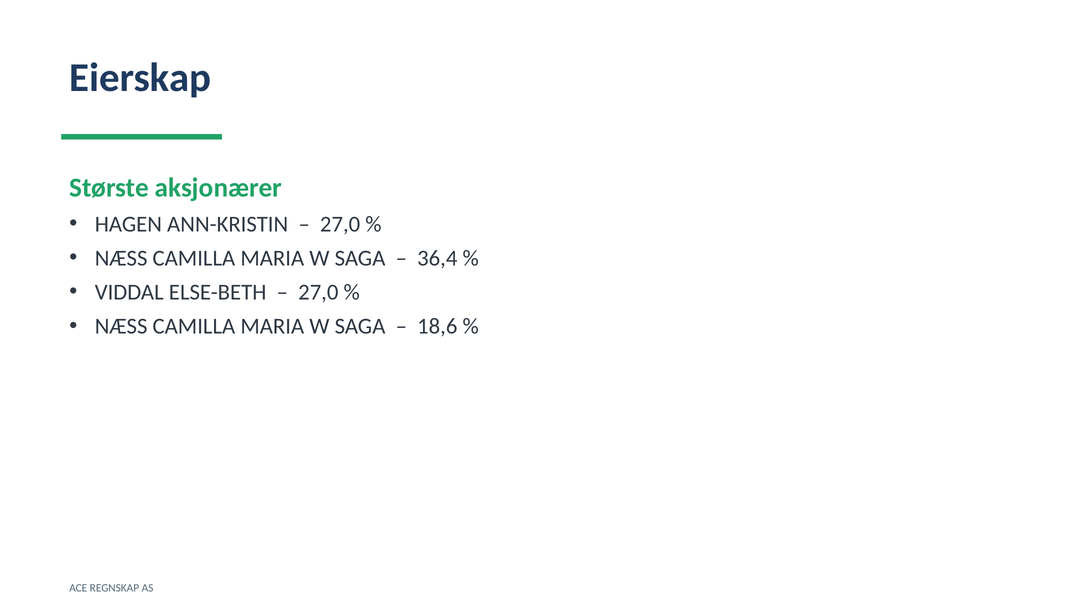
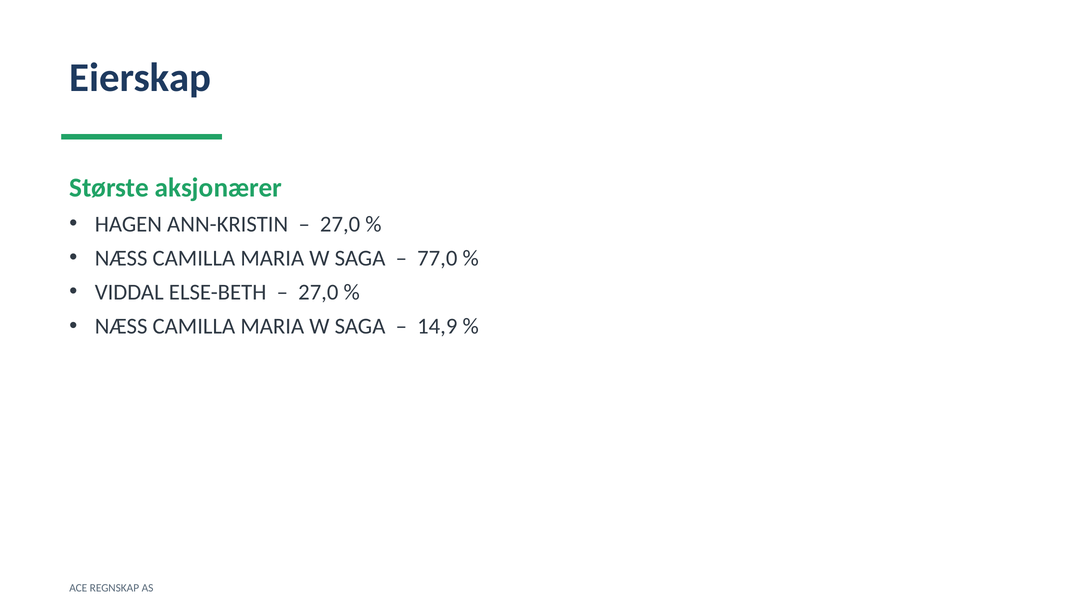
36,4: 36,4 -> 77,0
18,6: 18,6 -> 14,9
